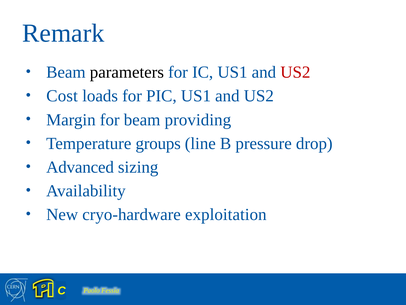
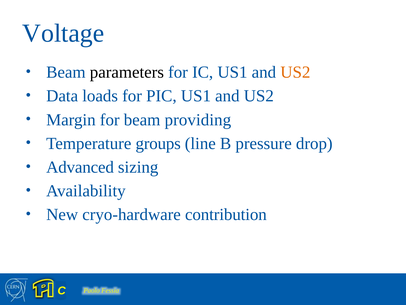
Remark: Remark -> Voltage
US2 at (295, 72) colour: red -> orange
Cost: Cost -> Data
exploitation: exploitation -> contribution
